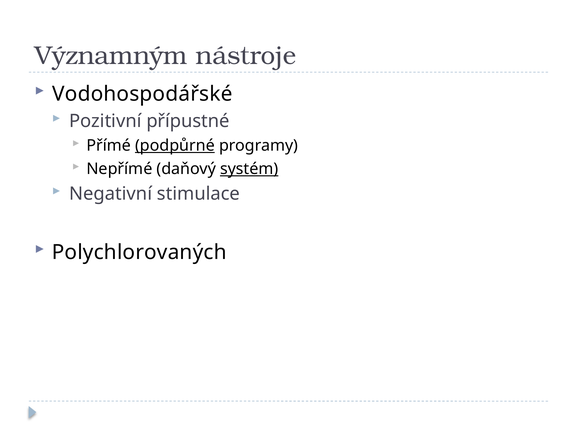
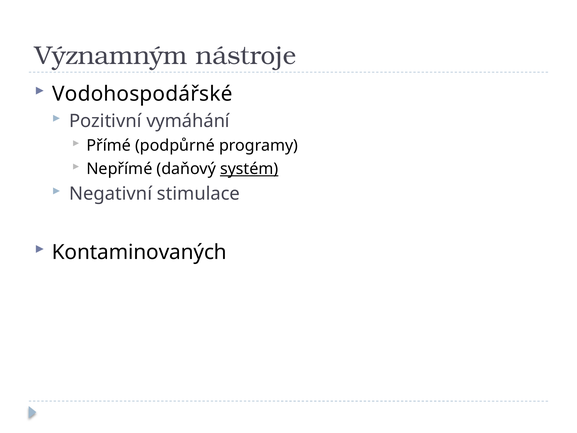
přípustné: přípustné -> vymáhání
podpůrné underline: present -> none
Polychlorovaných: Polychlorovaných -> Kontaminovaných
